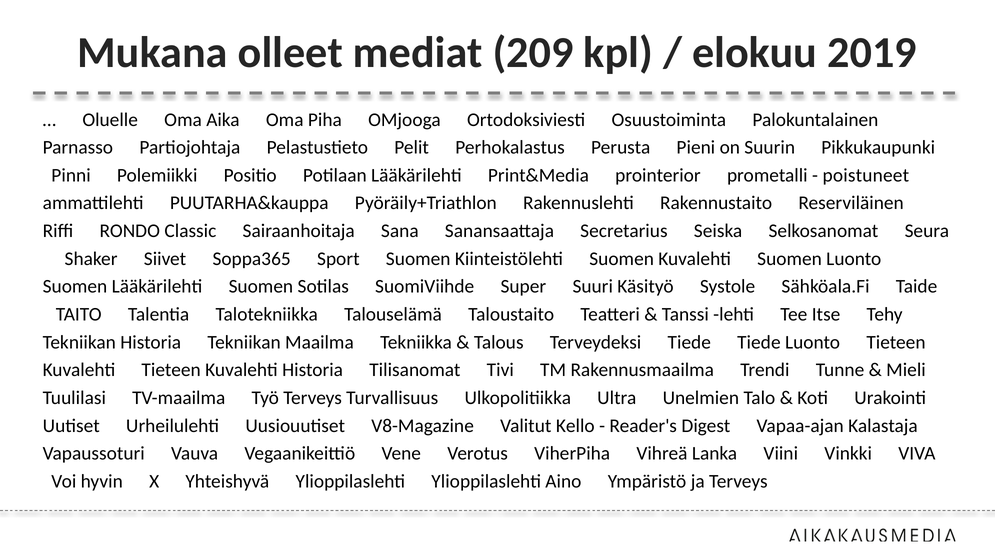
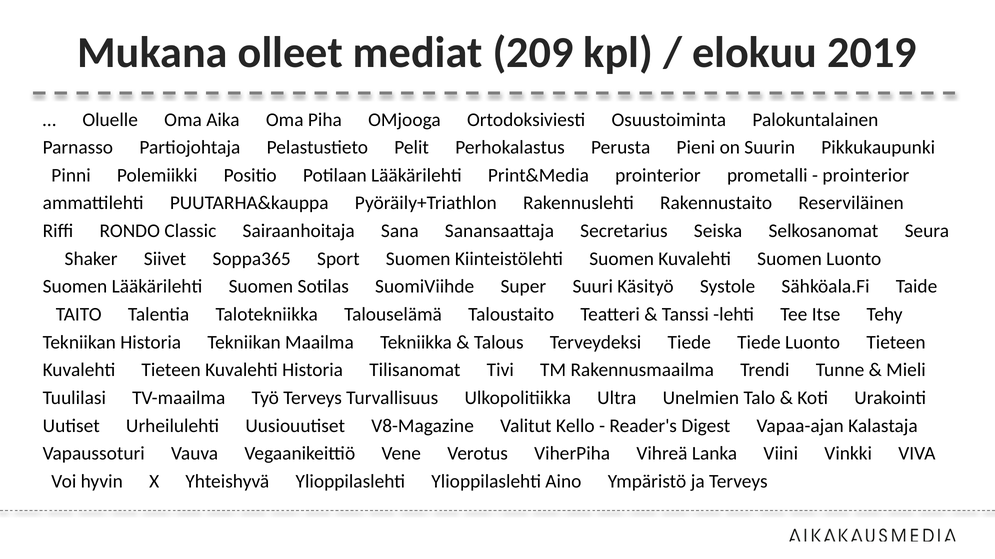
poistuneet at (866, 175): poistuneet -> prointerior
